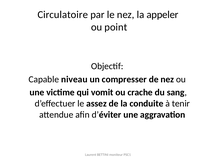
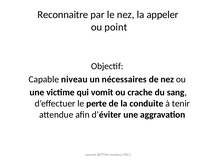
Circulatoire: Circulatoire -> Reconnaitre
compresser: compresser -> nécessaires
assez: assez -> perte
